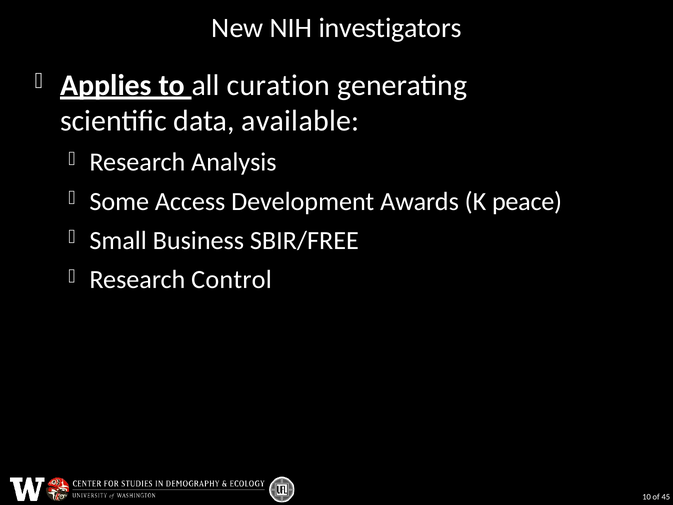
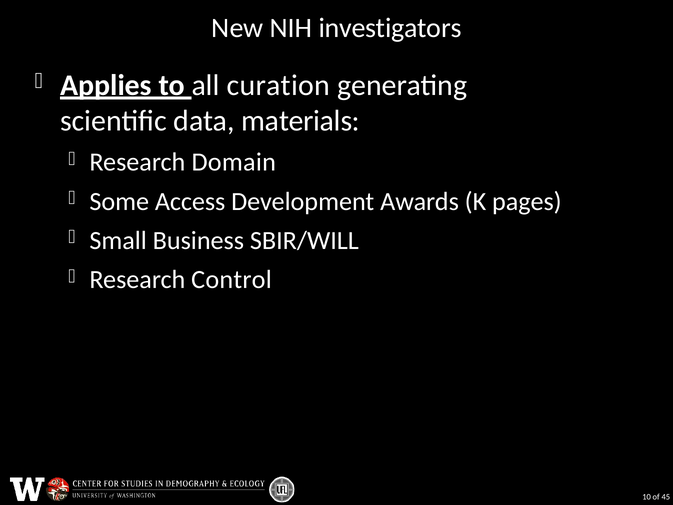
available: available -> materials
Analysis: Analysis -> Domain
peace: peace -> pages
SBIR/FREE: SBIR/FREE -> SBIR/WILL
